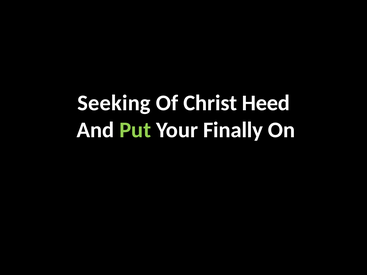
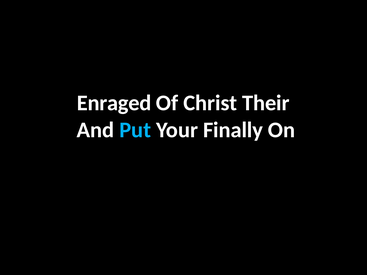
Seeking: Seeking -> Enraged
Heed: Heed -> Their
Put colour: light green -> light blue
